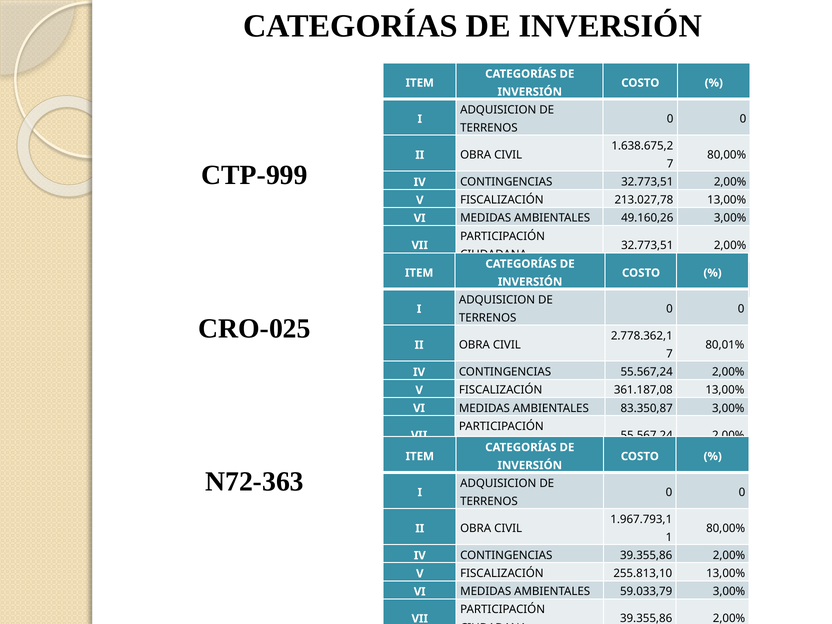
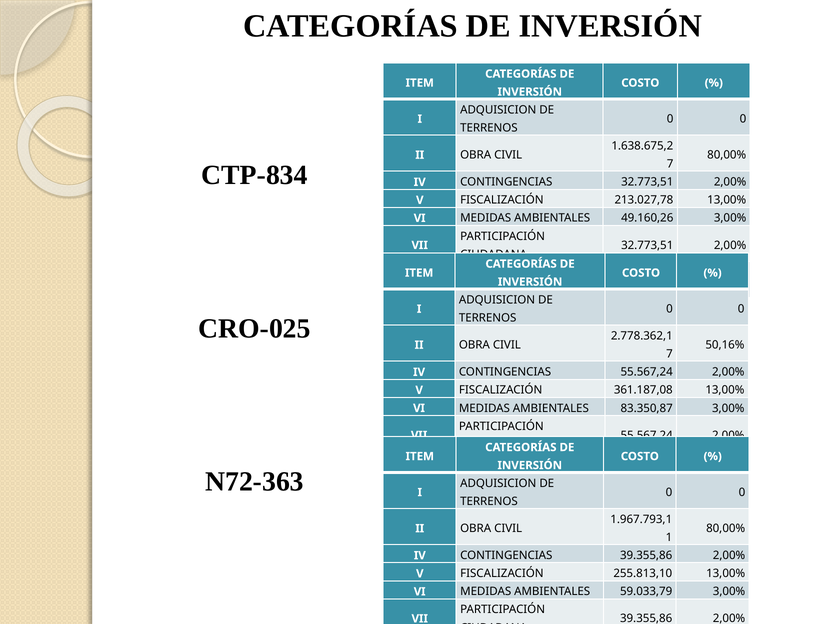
CTP-999: CTP-999 -> CTP-834
80,01%: 80,01% -> 50,16%
